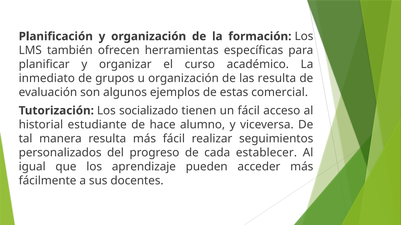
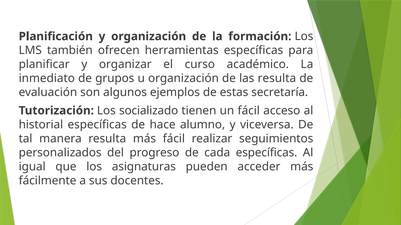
comercial: comercial -> secretaría
historial estudiante: estudiante -> específicas
cada establecer: establecer -> específicas
aprendizaje: aprendizaje -> asignaturas
